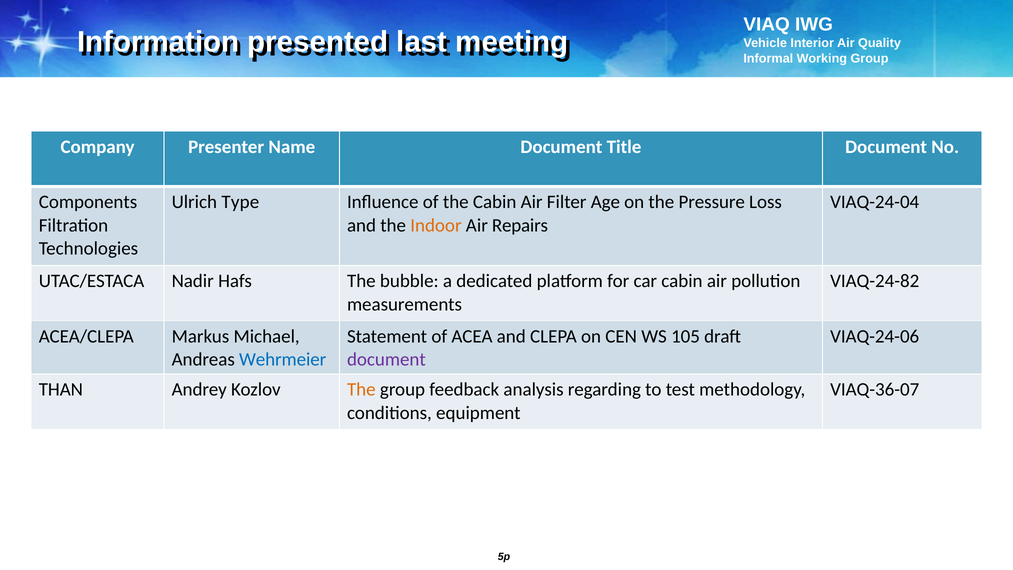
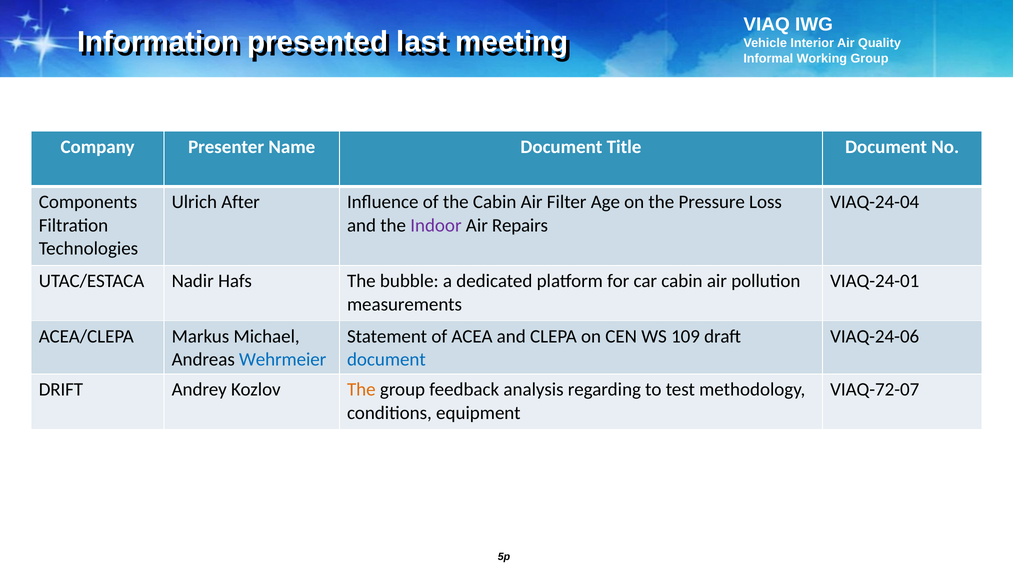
Type: Type -> After
Indoor colour: orange -> purple
VIAQ-24-82: VIAQ-24-82 -> VIAQ-24-01
105: 105 -> 109
document at (386, 359) colour: purple -> blue
THAN: THAN -> DRIFT
VIAQ-36-07: VIAQ-36-07 -> VIAQ-72-07
